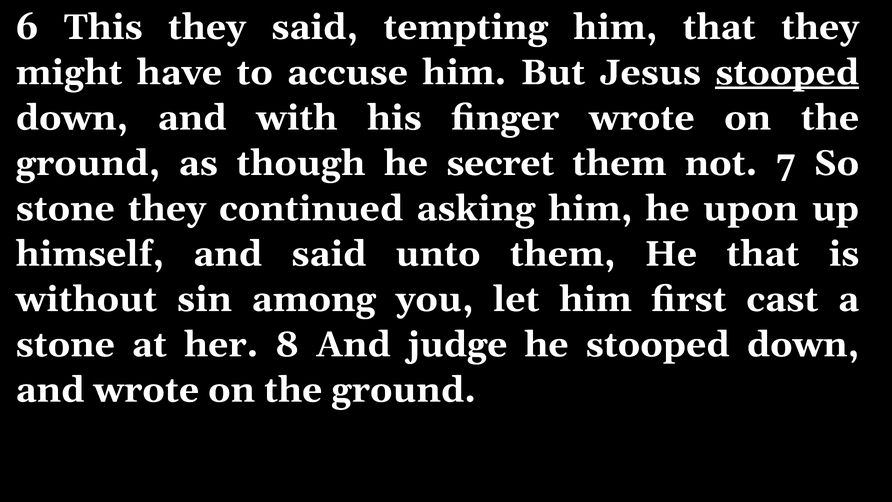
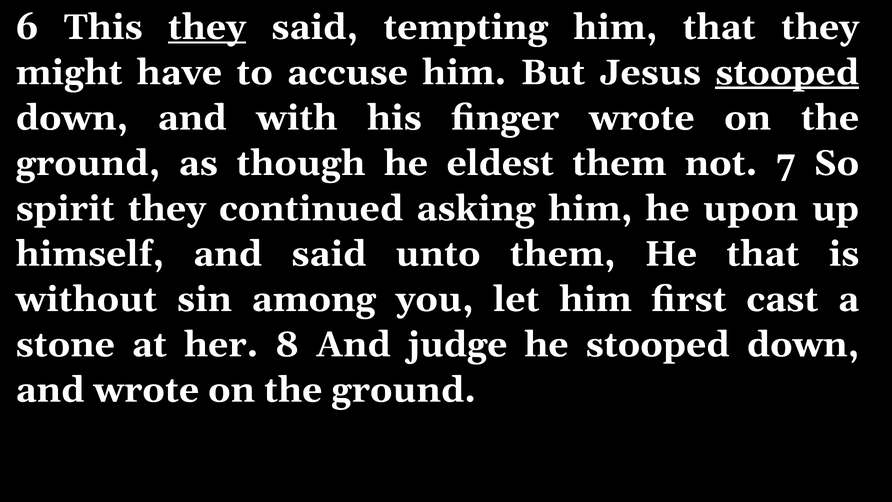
they at (207, 27) underline: none -> present
secret: secret -> eldest
stone at (65, 209): stone -> spirit
